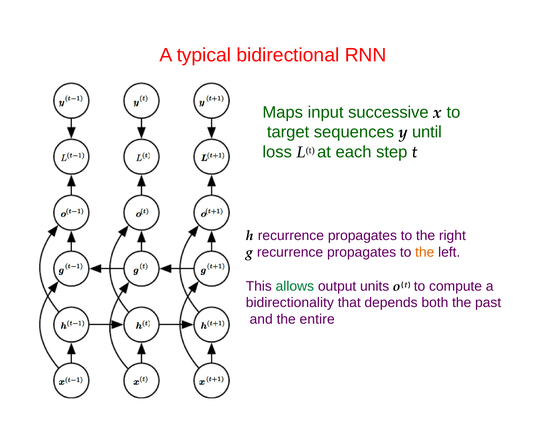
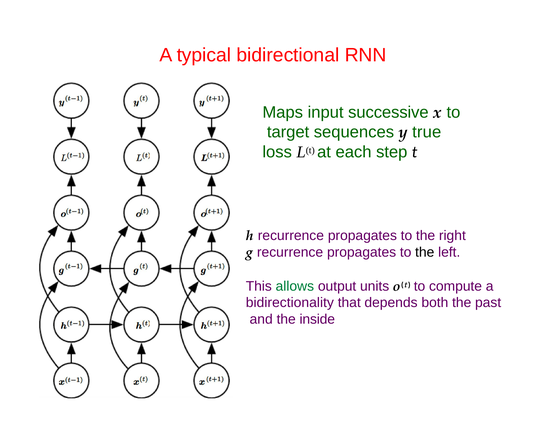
until: until -> true
the at (425, 253) colour: orange -> black
entire: entire -> inside
